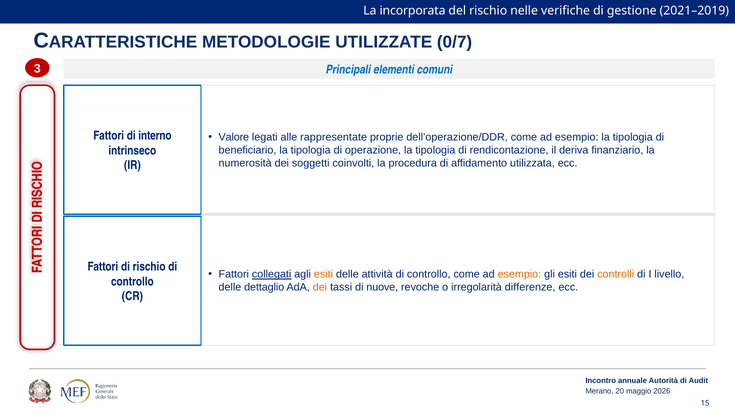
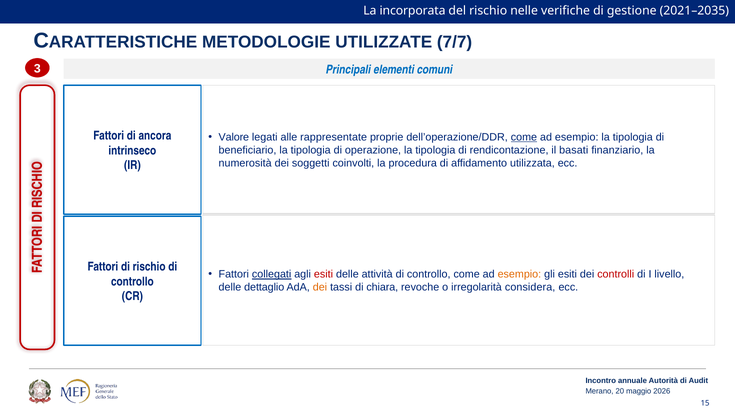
2021–2019: 2021–2019 -> 2021–2035
0/7: 0/7 -> 7/7
interno: interno -> ancora
come at (524, 137) underline: none -> present
deriva: deriva -> basati
esiti at (324, 275) colour: orange -> red
controlli colour: orange -> red
nuove: nuove -> chiara
differenze: differenze -> considera
